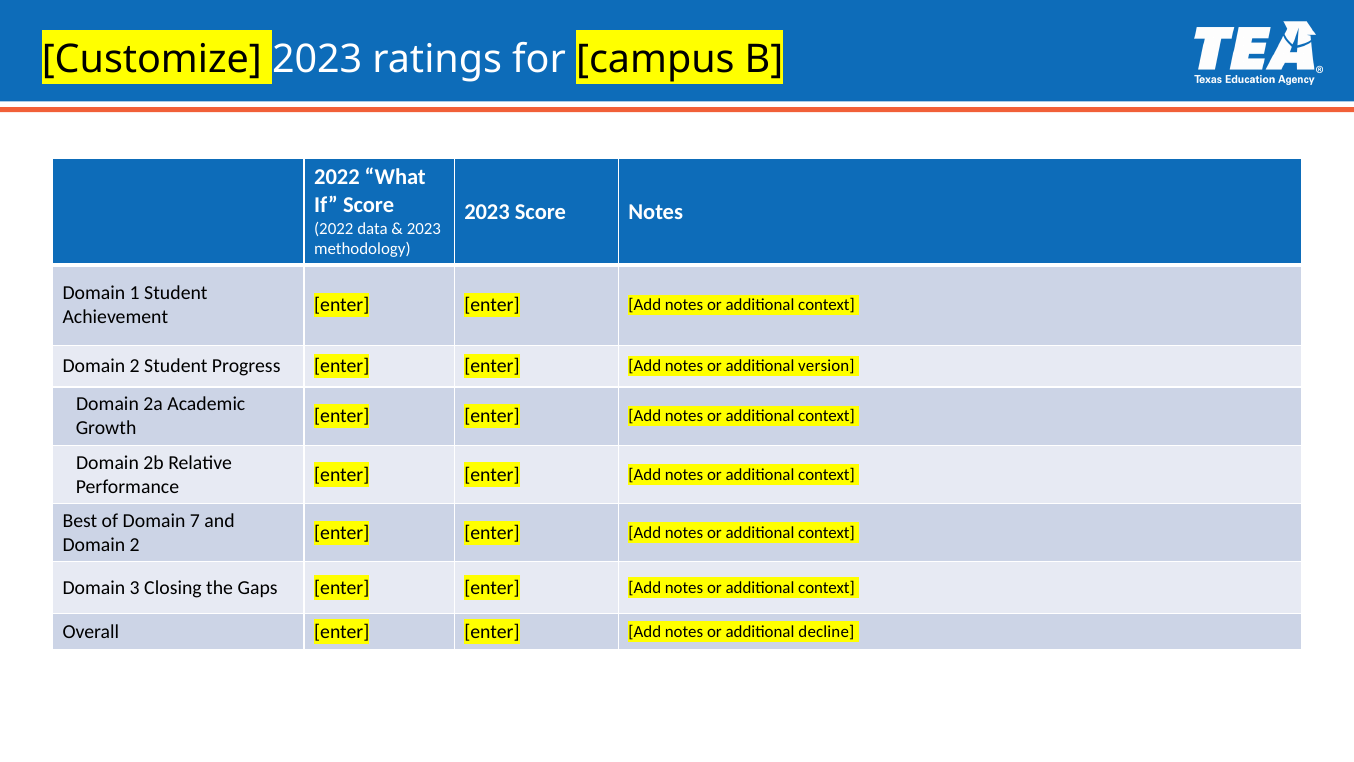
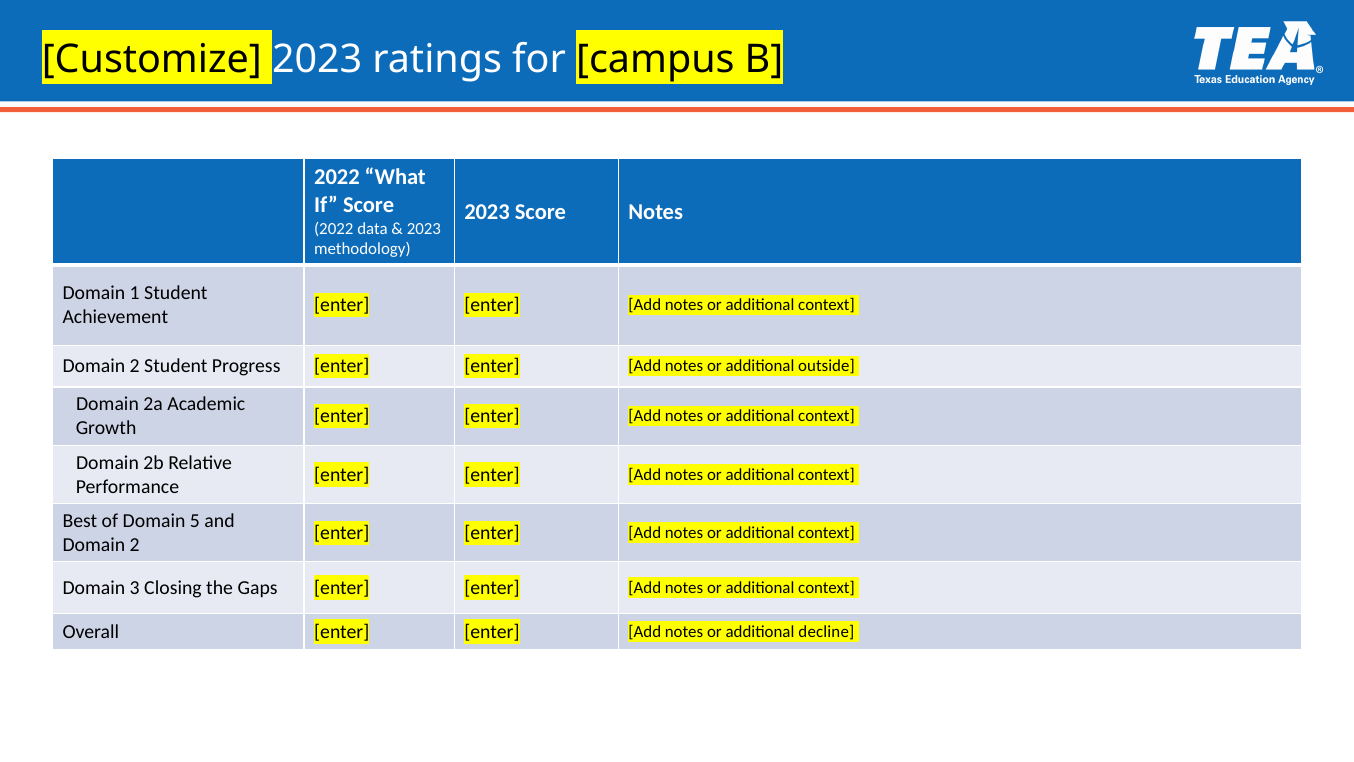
version: version -> outside
7: 7 -> 5
